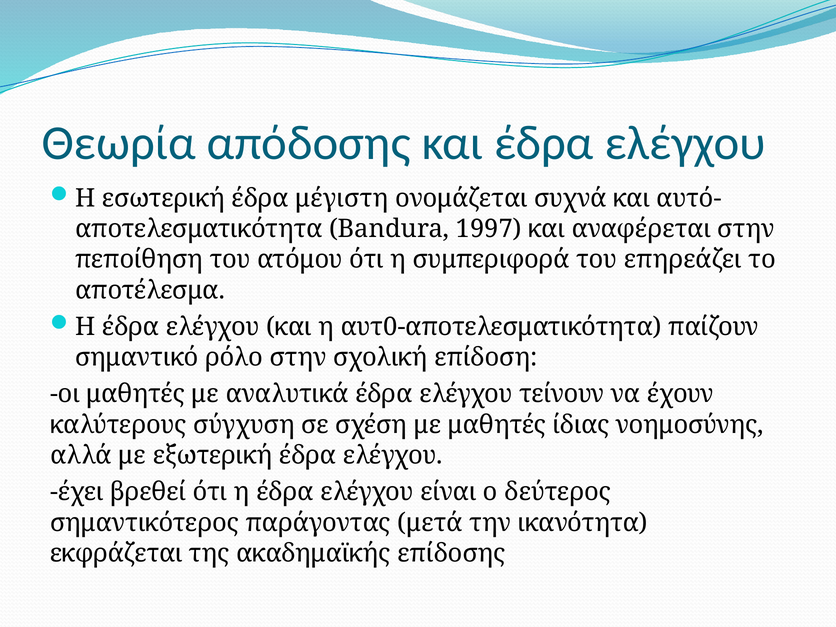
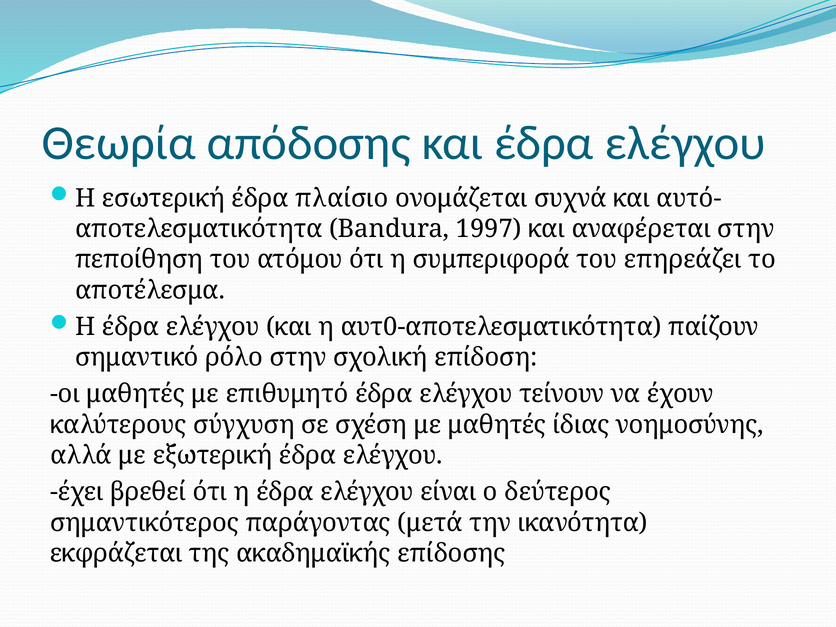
μέγιστη: μέγιστη -> πλαίσιο
αναλυτικά: αναλυτικά -> επιθυμητό
